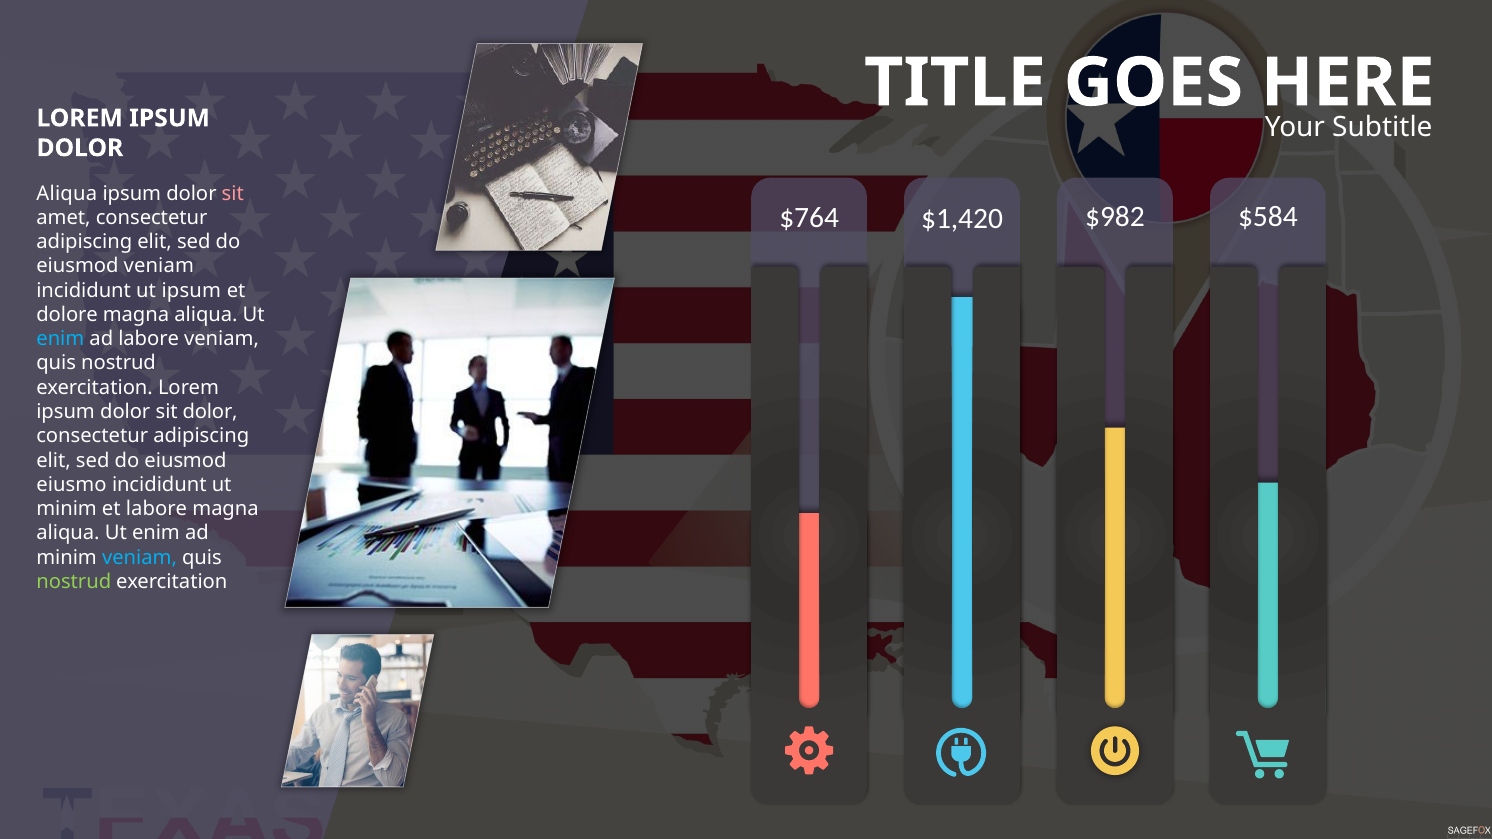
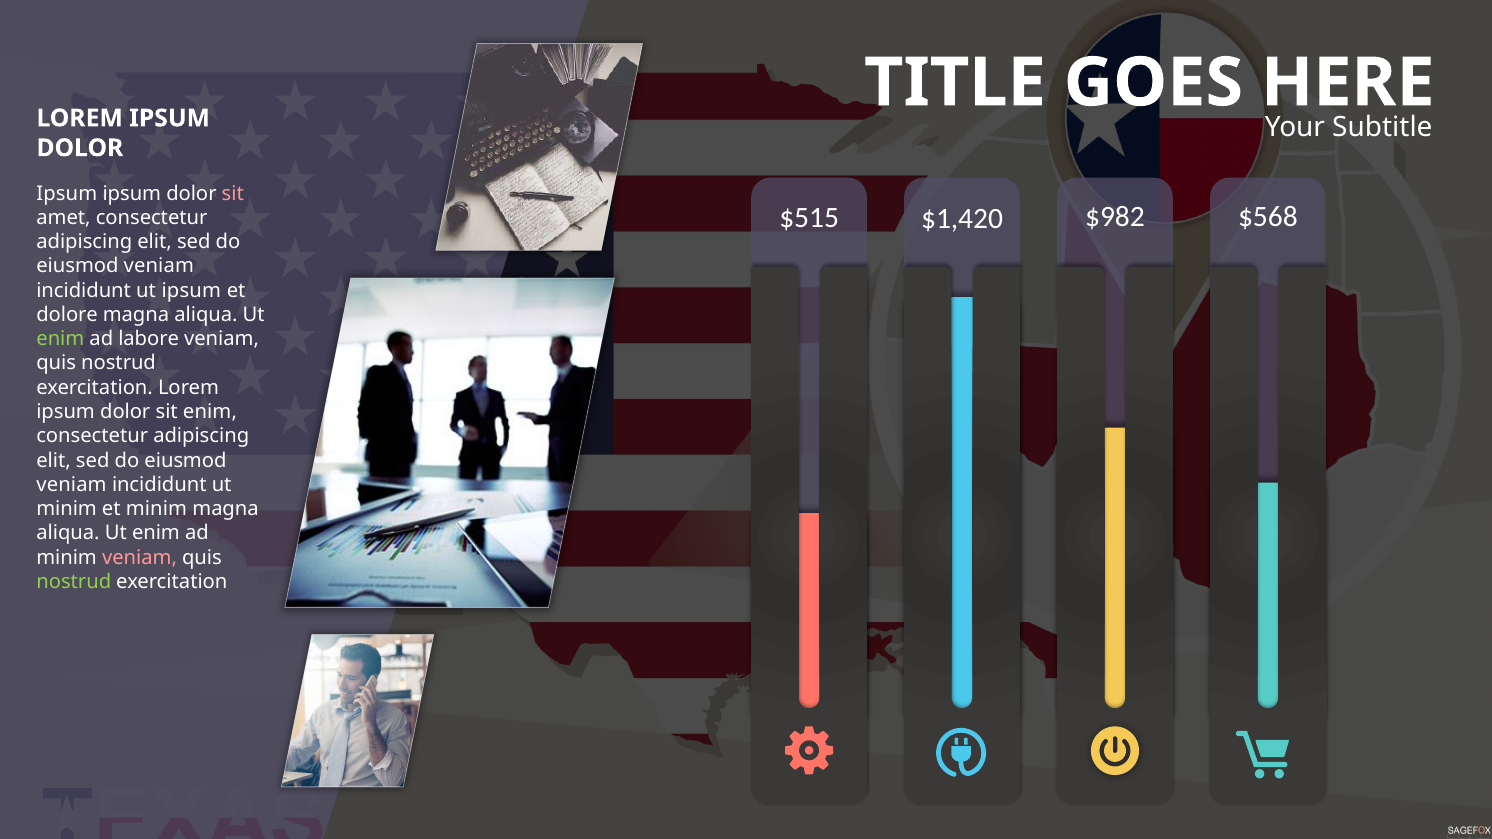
Aliqua at (67, 193): Aliqua -> Ipsum
$764: $764 -> $515
$584: $584 -> $568
enim at (60, 339) colour: light blue -> light green
sit dolor: dolor -> enim
eiusmo at (72, 485): eiusmo -> veniam
et labore: labore -> minim
veniam at (139, 558) colour: light blue -> pink
